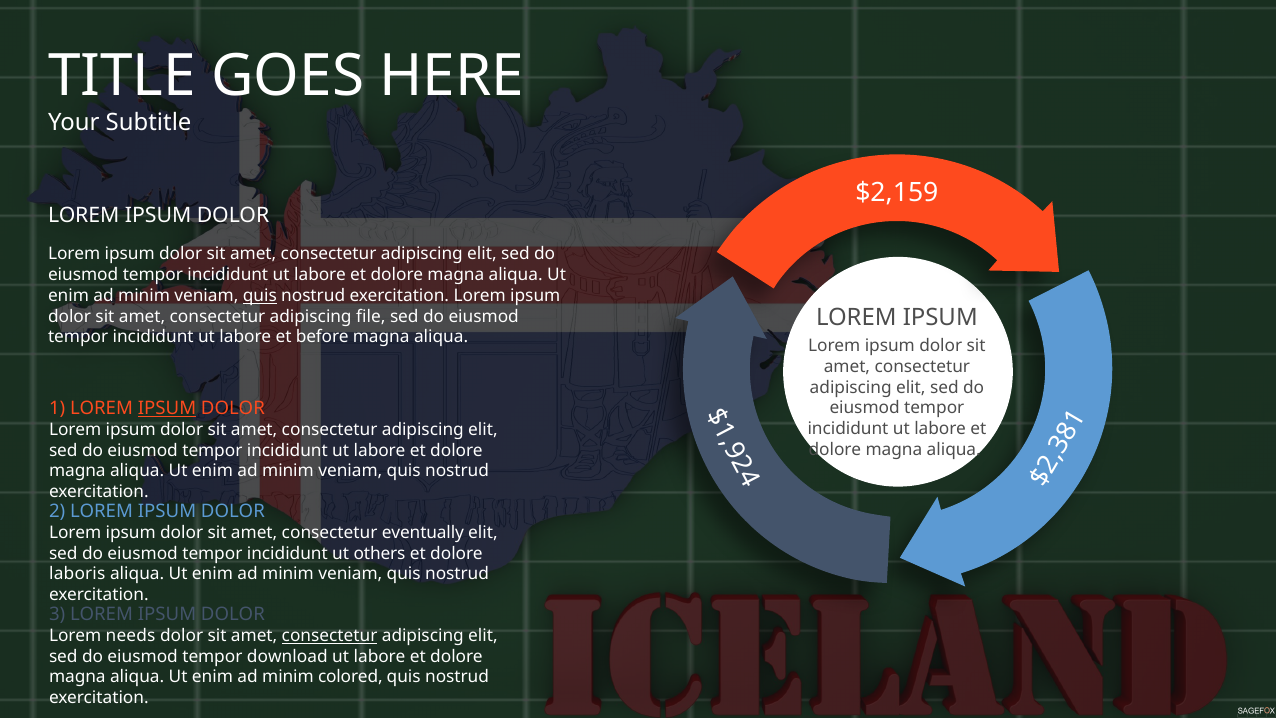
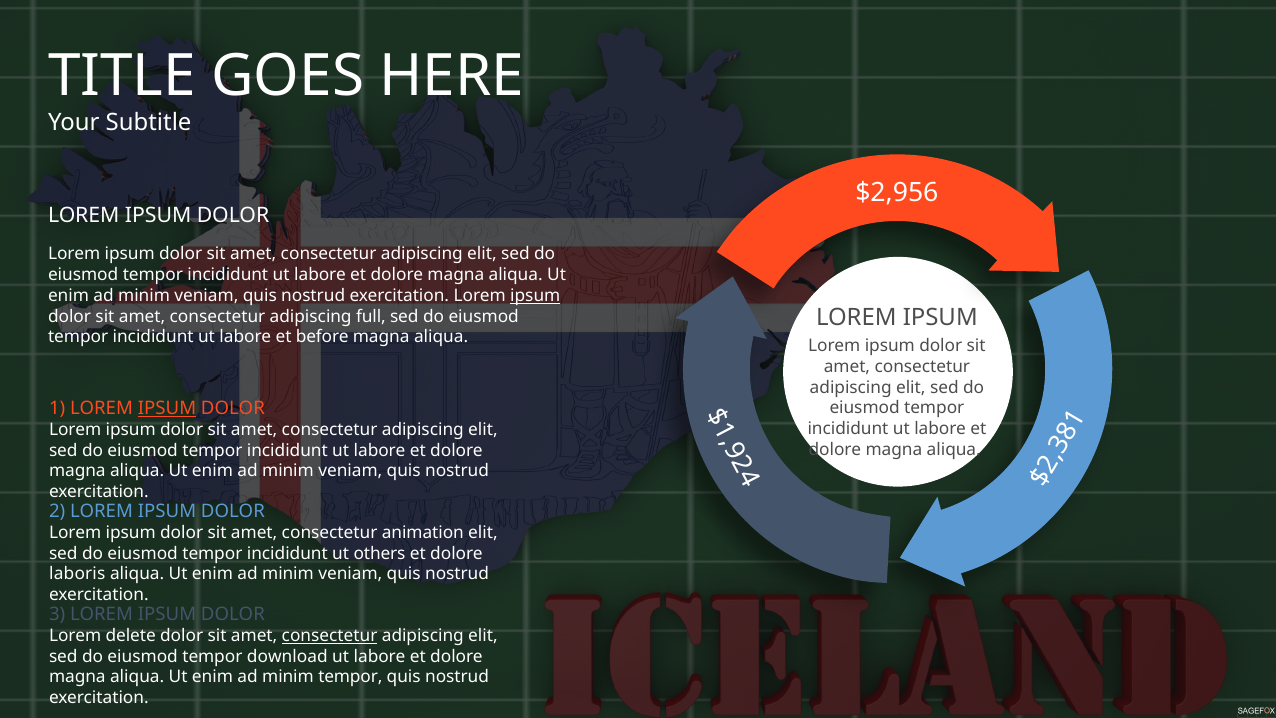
$2,159: $2,159 -> $2,956
quis at (260, 296) underline: present -> none
ipsum at (535, 296) underline: none -> present
file: file -> full
eventually: eventually -> animation
needs: needs -> delete
minim colored: colored -> tempor
